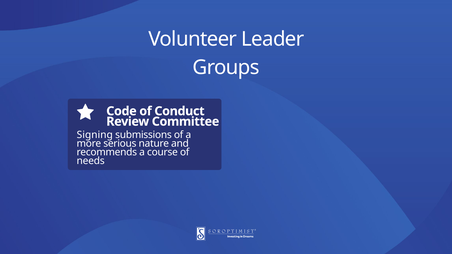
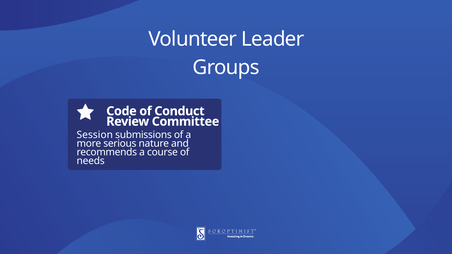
Signing: Signing -> Session
